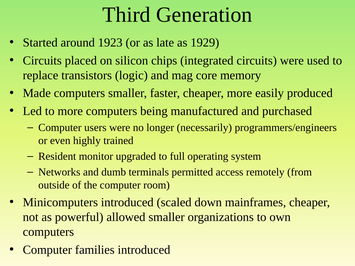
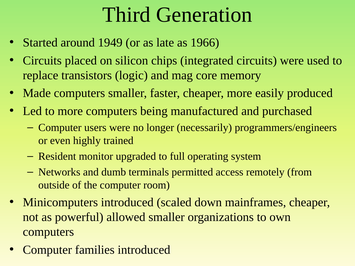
1923: 1923 -> 1949
1929: 1929 -> 1966
